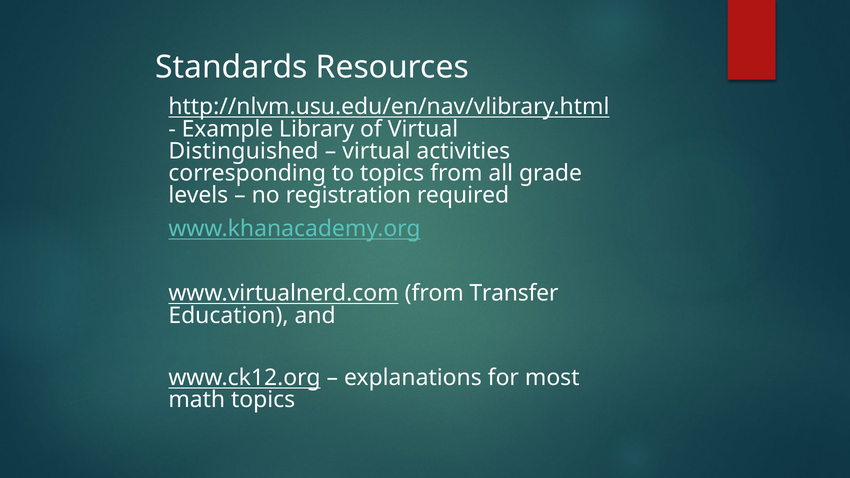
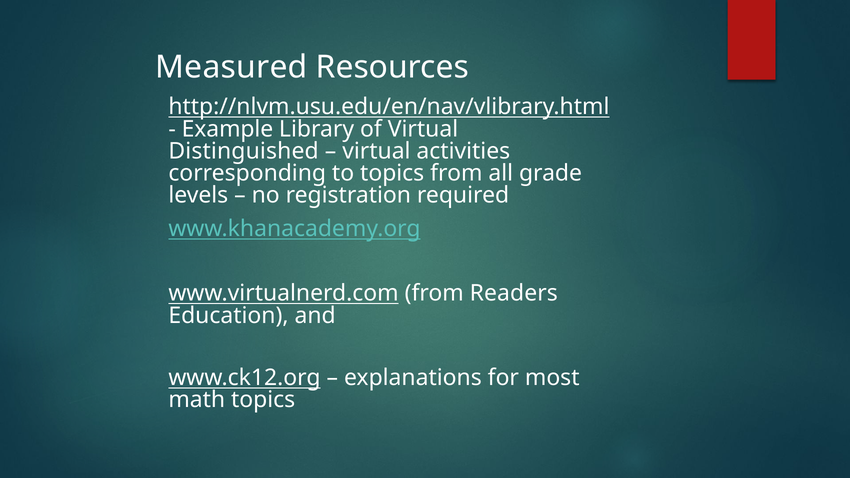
Standards: Standards -> Measured
Transfer: Transfer -> Readers
